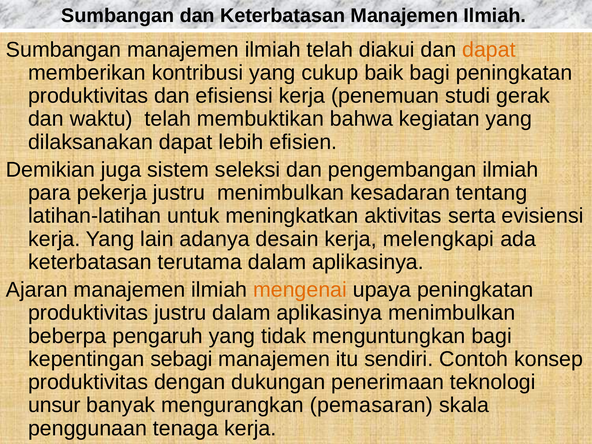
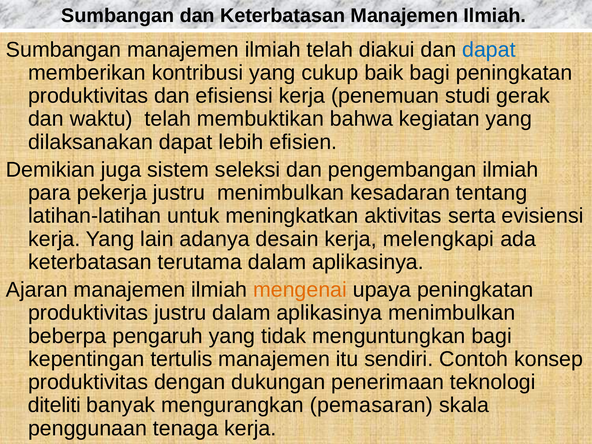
dapat at (489, 50) colour: orange -> blue
sebagi: sebagi -> tertulis
unsur: unsur -> diteliti
